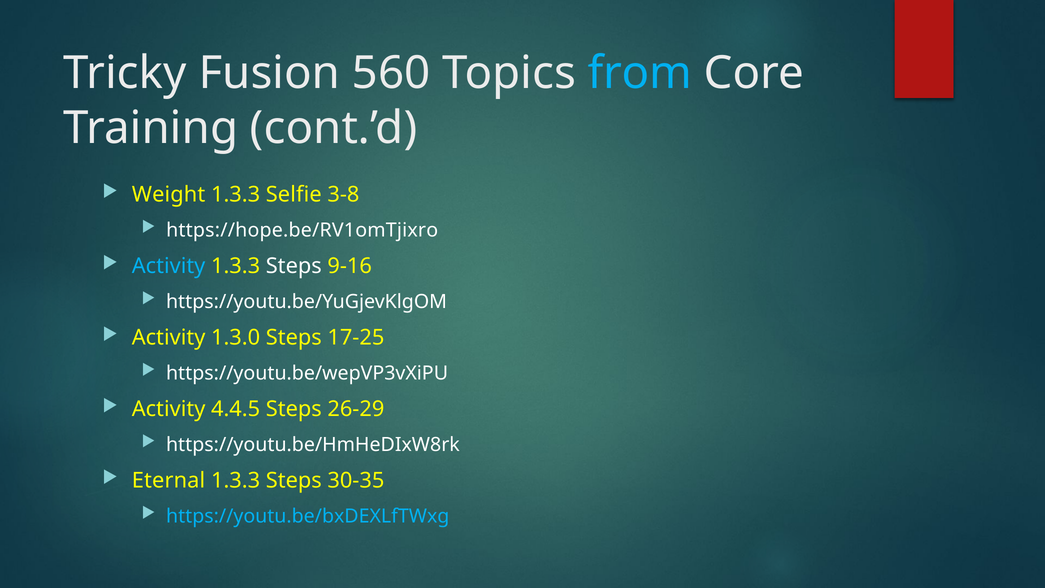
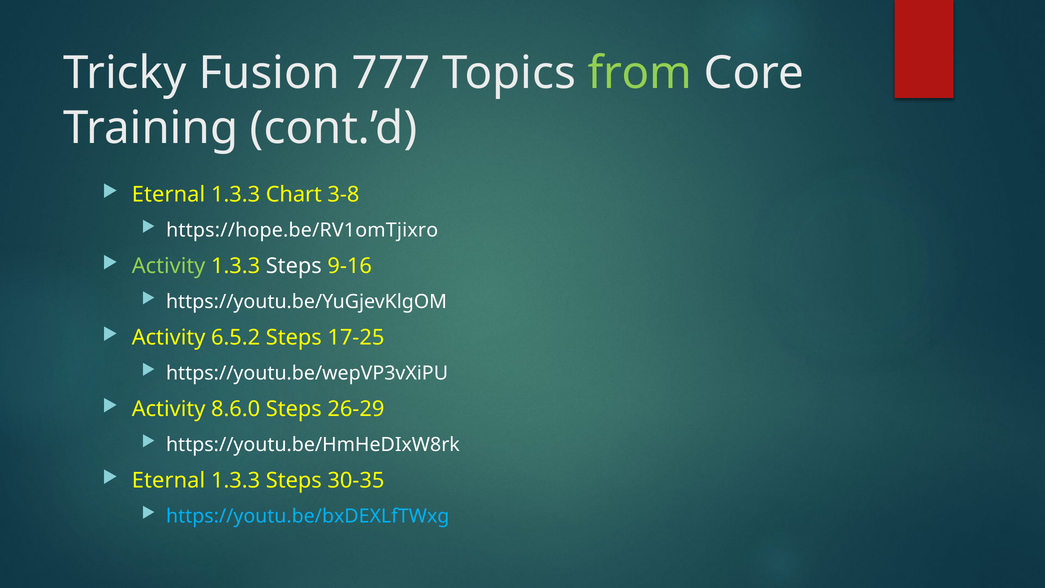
560: 560 -> 777
from colour: light blue -> light green
Weight at (169, 195): Weight -> Eternal
Selfie: Selfie -> Chart
Activity at (169, 266) colour: light blue -> light green
1.3.0: 1.3.0 -> 6.5.2
4.4.5: 4.4.5 -> 8.6.0
